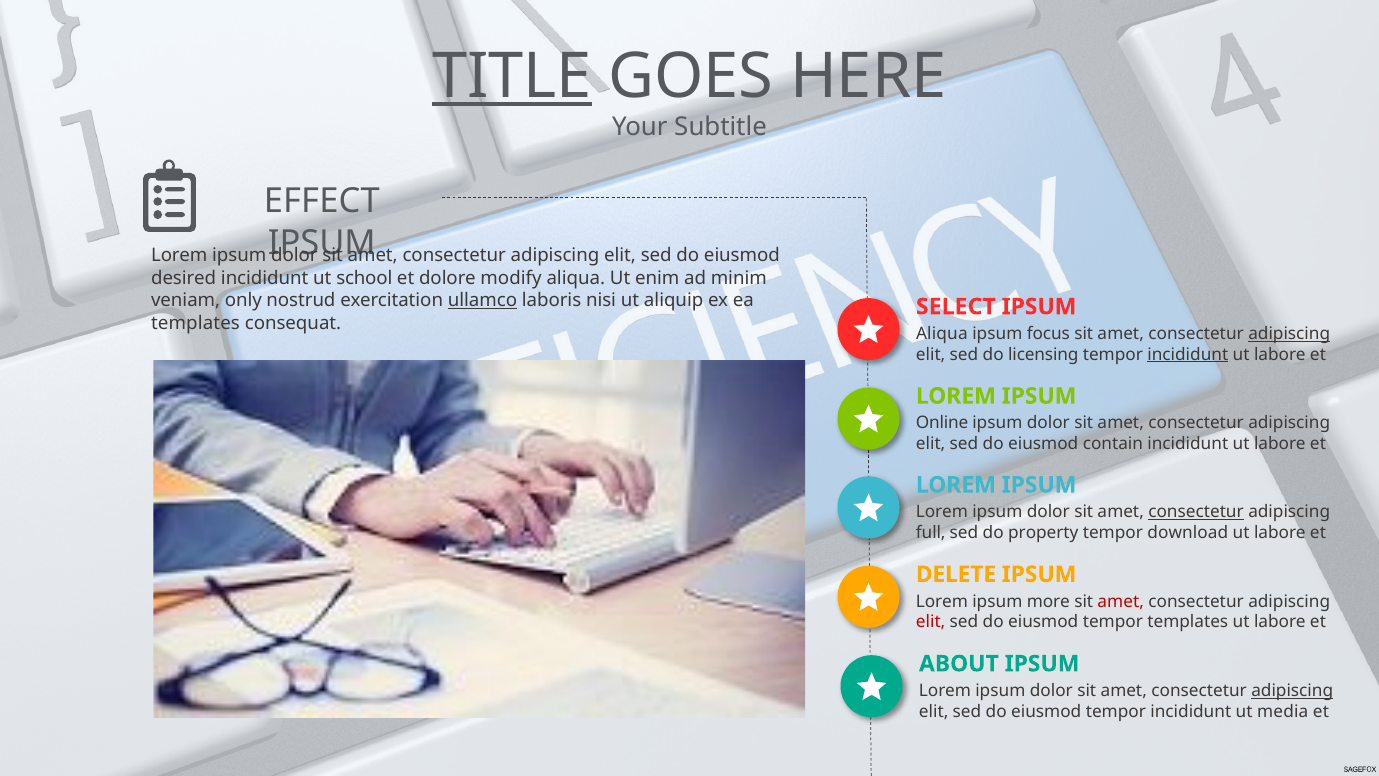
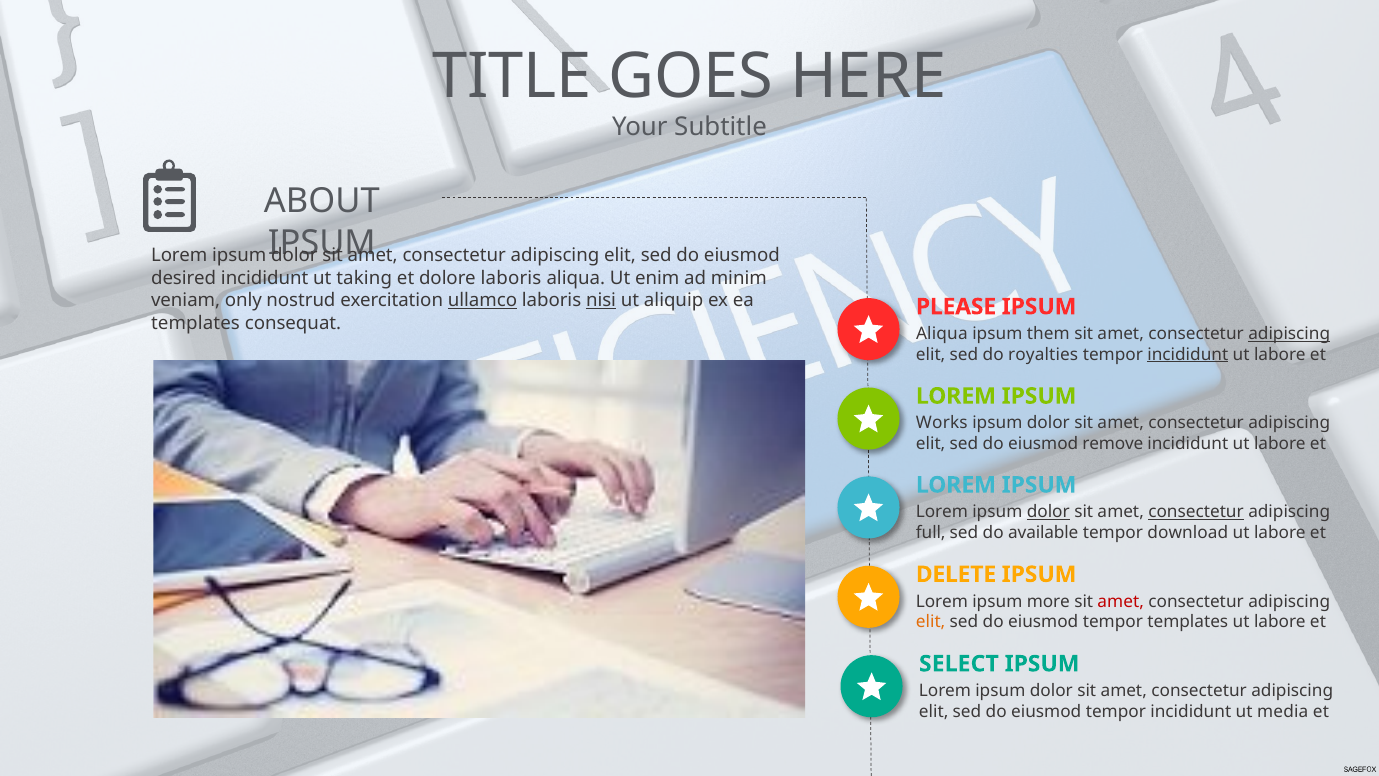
TITLE underline: present -> none
EFFECT: EFFECT -> ABOUT
school: school -> taking
dolore modify: modify -> laboris
nisi underline: none -> present
SELECT: SELECT -> PLEASE
focus: focus -> them
licensing: licensing -> royalties
Online: Online -> Works
contain: contain -> remove
dolor at (1048, 512) underline: none -> present
property: property -> available
elit at (931, 622) colour: red -> orange
ABOUT: ABOUT -> SELECT
adipiscing at (1292, 691) underline: present -> none
